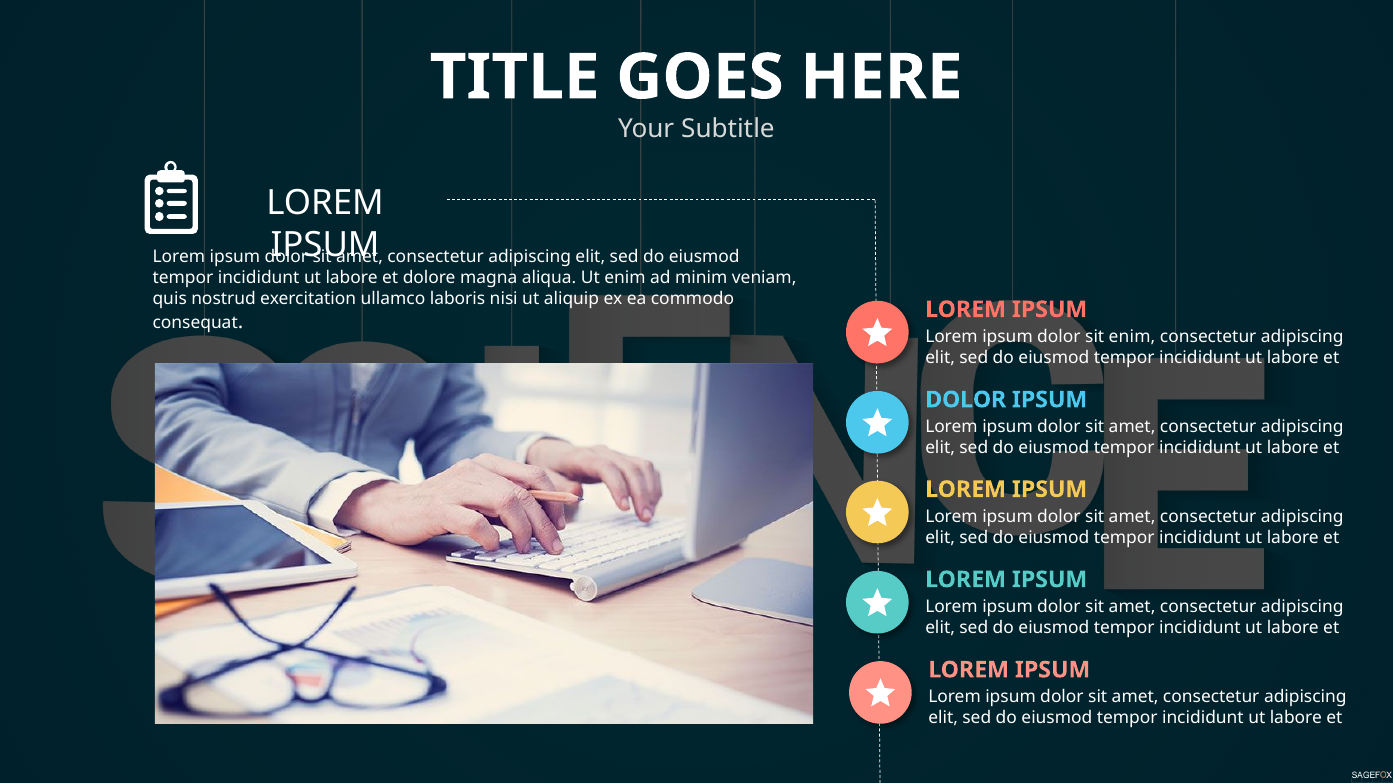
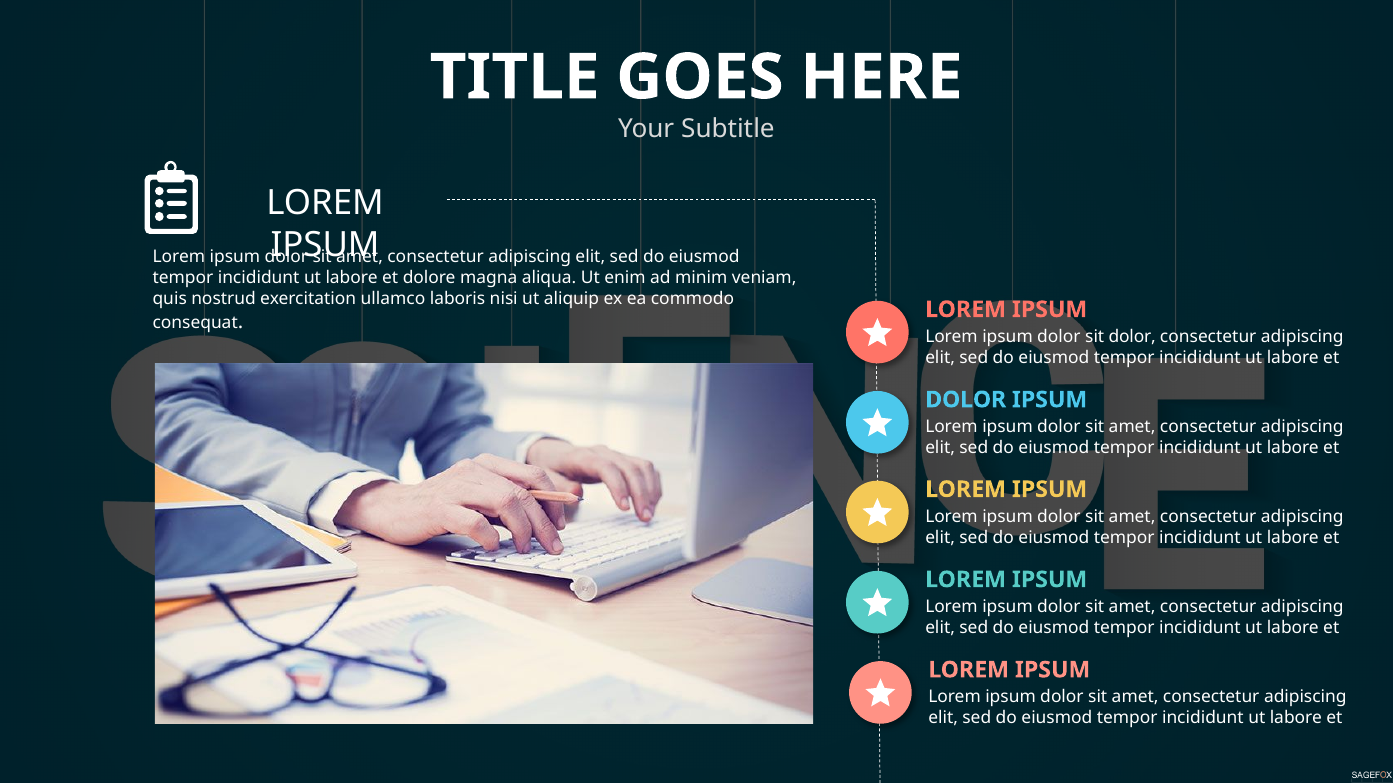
sit enim: enim -> dolor
